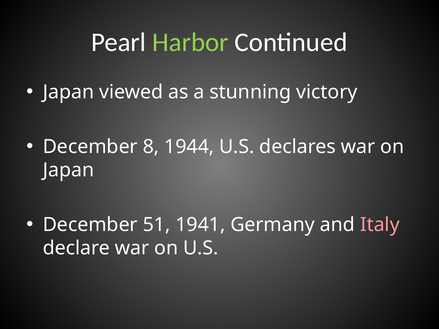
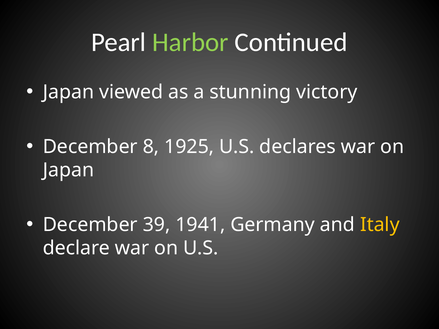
1944: 1944 -> 1925
51: 51 -> 39
Italy colour: pink -> yellow
